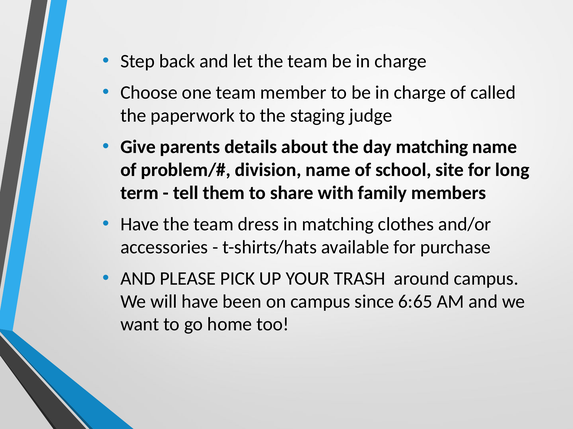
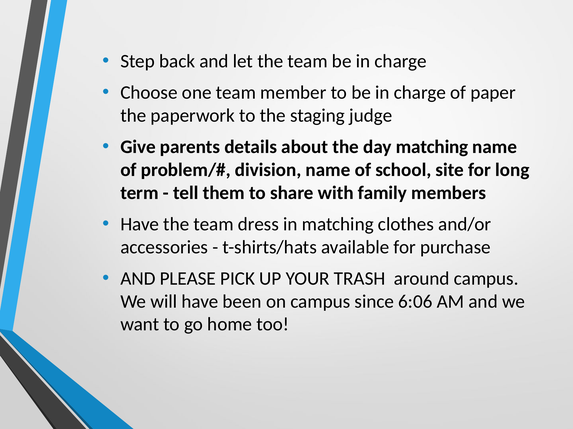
called: called -> paper
6:65: 6:65 -> 6:06
